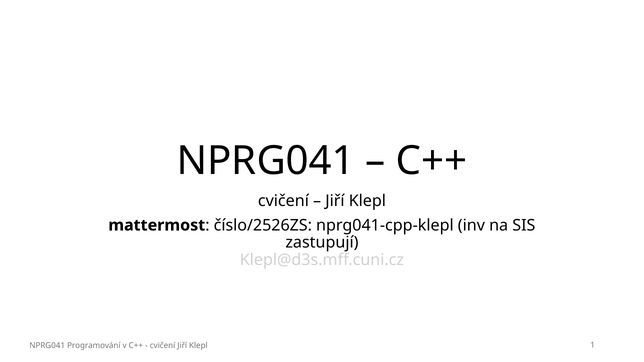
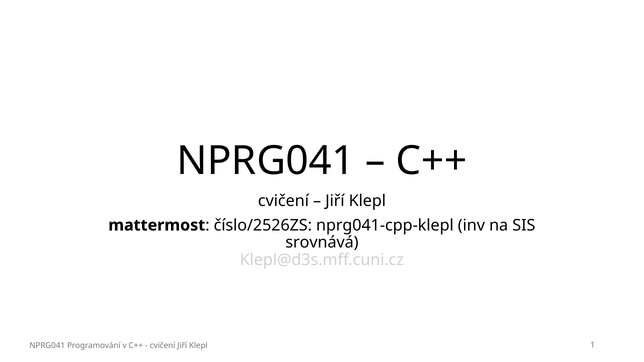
zastupují: zastupují -> srovnává
